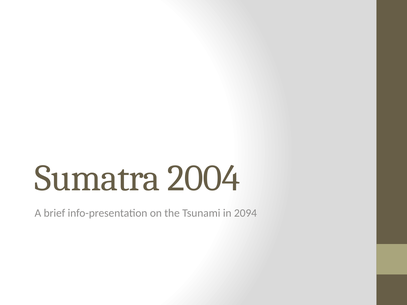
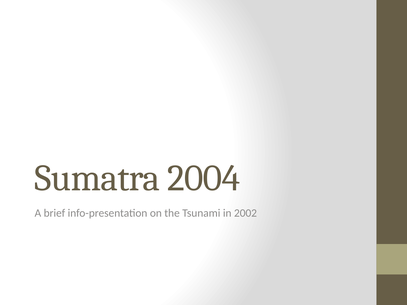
2094: 2094 -> 2002
